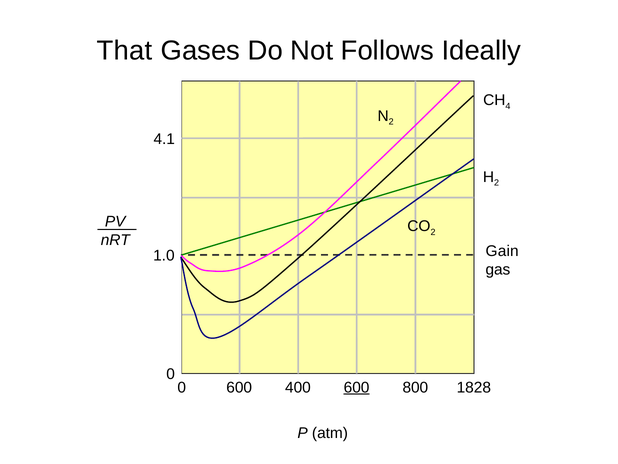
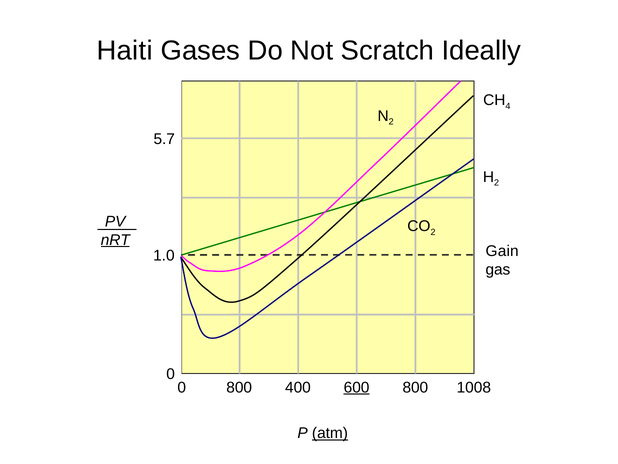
That: That -> Haiti
Follows: Follows -> Scratch
4.1: 4.1 -> 5.7
nRT underline: none -> present
0 600: 600 -> 800
1828: 1828 -> 1008
atm underline: none -> present
